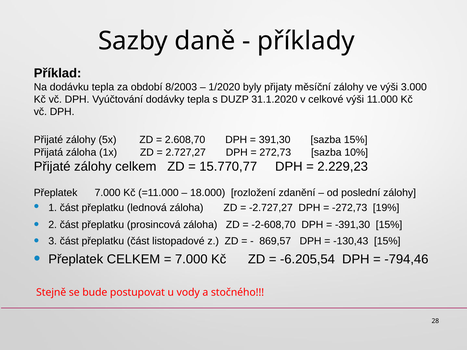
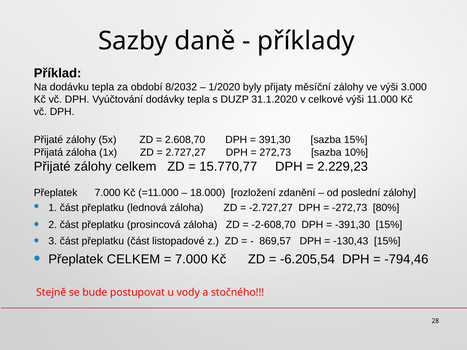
8/2003: 8/2003 -> 8/2032
19%: 19% -> 80%
